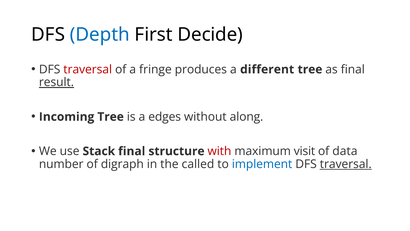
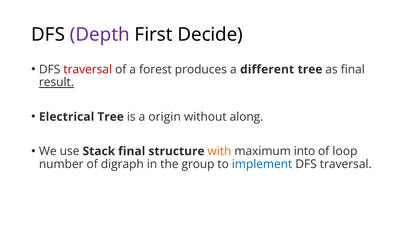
Depth colour: blue -> purple
fringe: fringe -> forest
Incoming: Incoming -> Electrical
edges: edges -> origin
with colour: red -> orange
visit: visit -> into
data: data -> loop
called: called -> group
traversal at (346, 164) underline: present -> none
